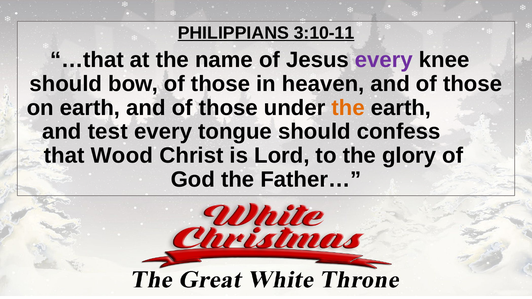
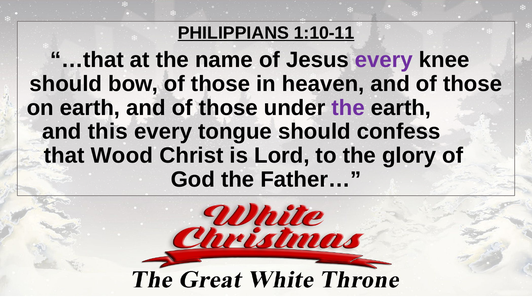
3:10-11: 3:10-11 -> 1:10-11
the at (348, 108) colour: orange -> purple
test: test -> this
